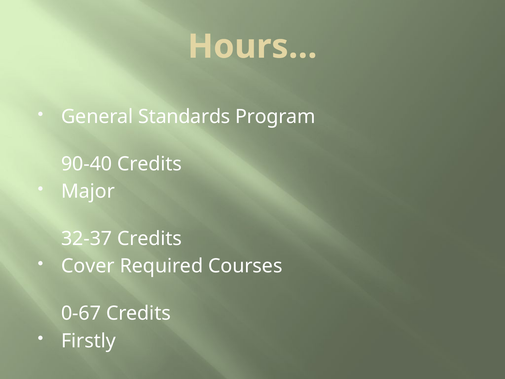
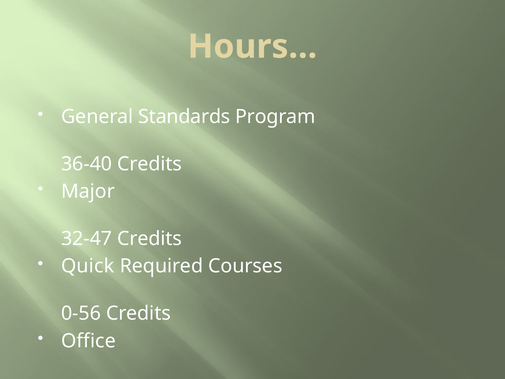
90-40: 90-40 -> 36-40
32-37: 32-37 -> 32-47
Cover: Cover -> Quick
0-67: 0-67 -> 0-56
Firstly: Firstly -> Office
